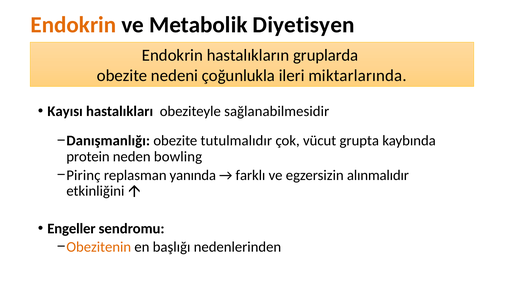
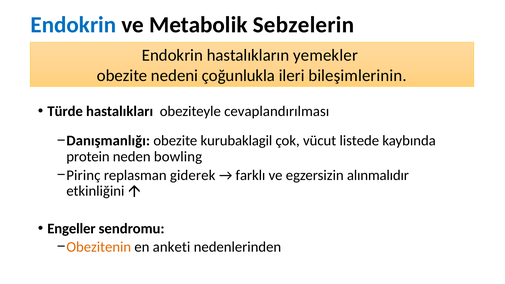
Endokrin at (73, 25) colour: orange -> blue
Diyetisyen: Diyetisyen -> Sebzelerin
gruplarda: gruplarda -> yemekler
miktarlarında: miktarlarında -> bileşimlerinin
Kayısı: Kayısı -> Türde
sağlanabilmesidir: sağlanabilmesidir -> cevaplandırılması
tutulmalıdır: tutulmalıdır -> kurubaklagil
grupta: grupta -> listede
yanında: yanında -> giderek
başlığı: başlığı -> anketi
